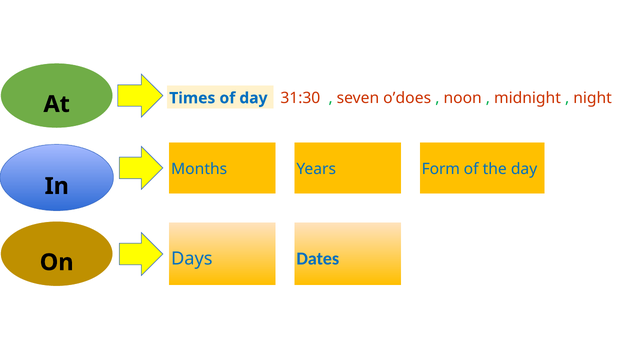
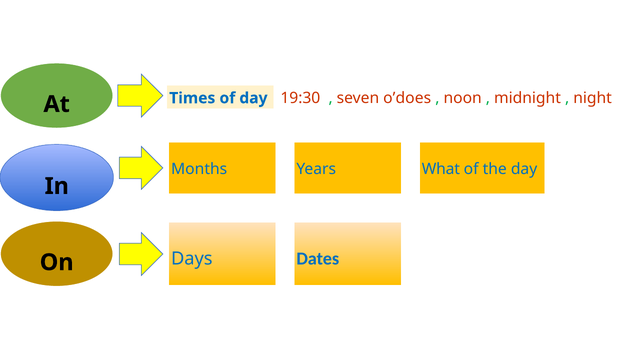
31:30: 31:30 -> 19:30
Form: Form -> What
